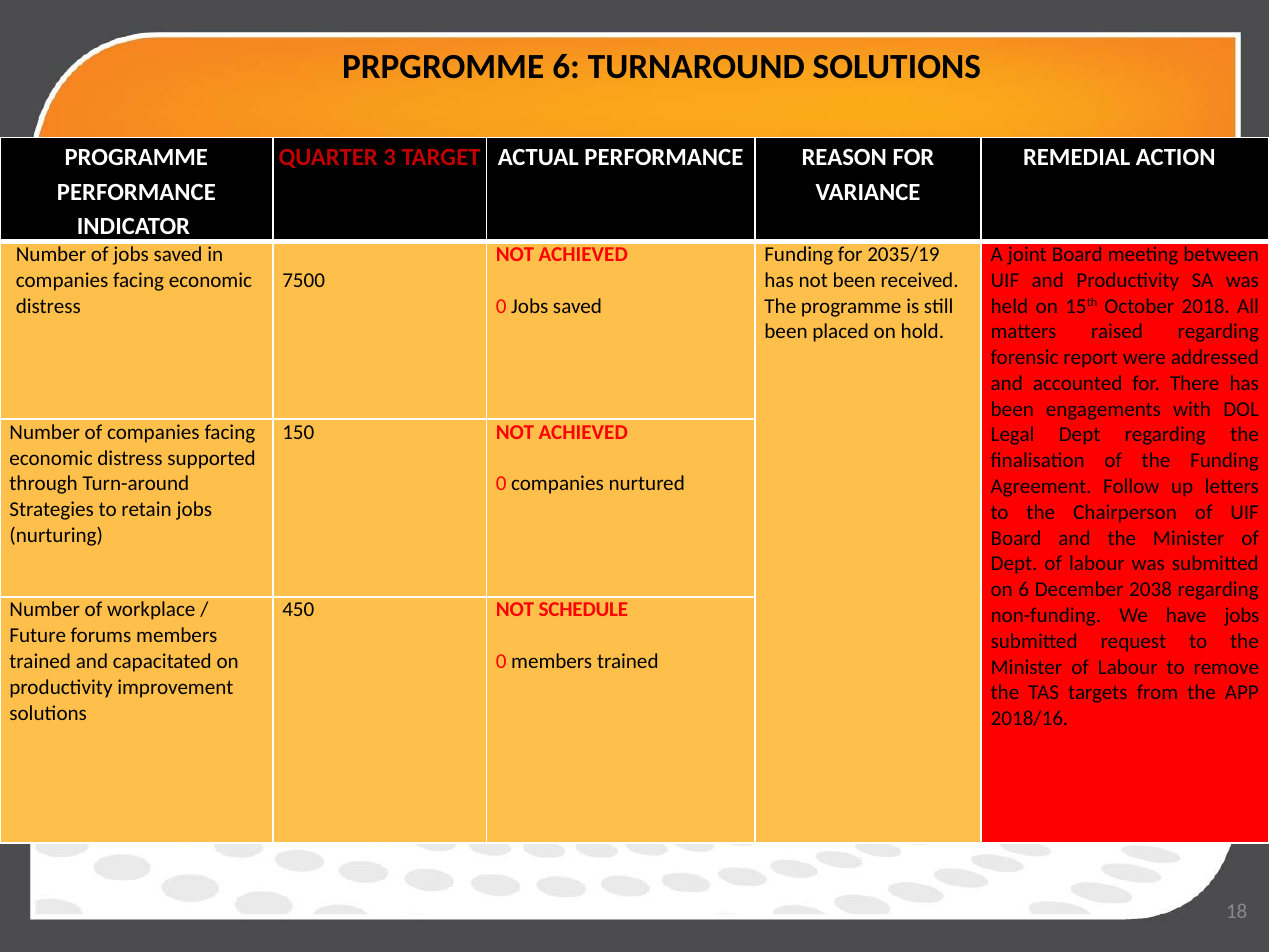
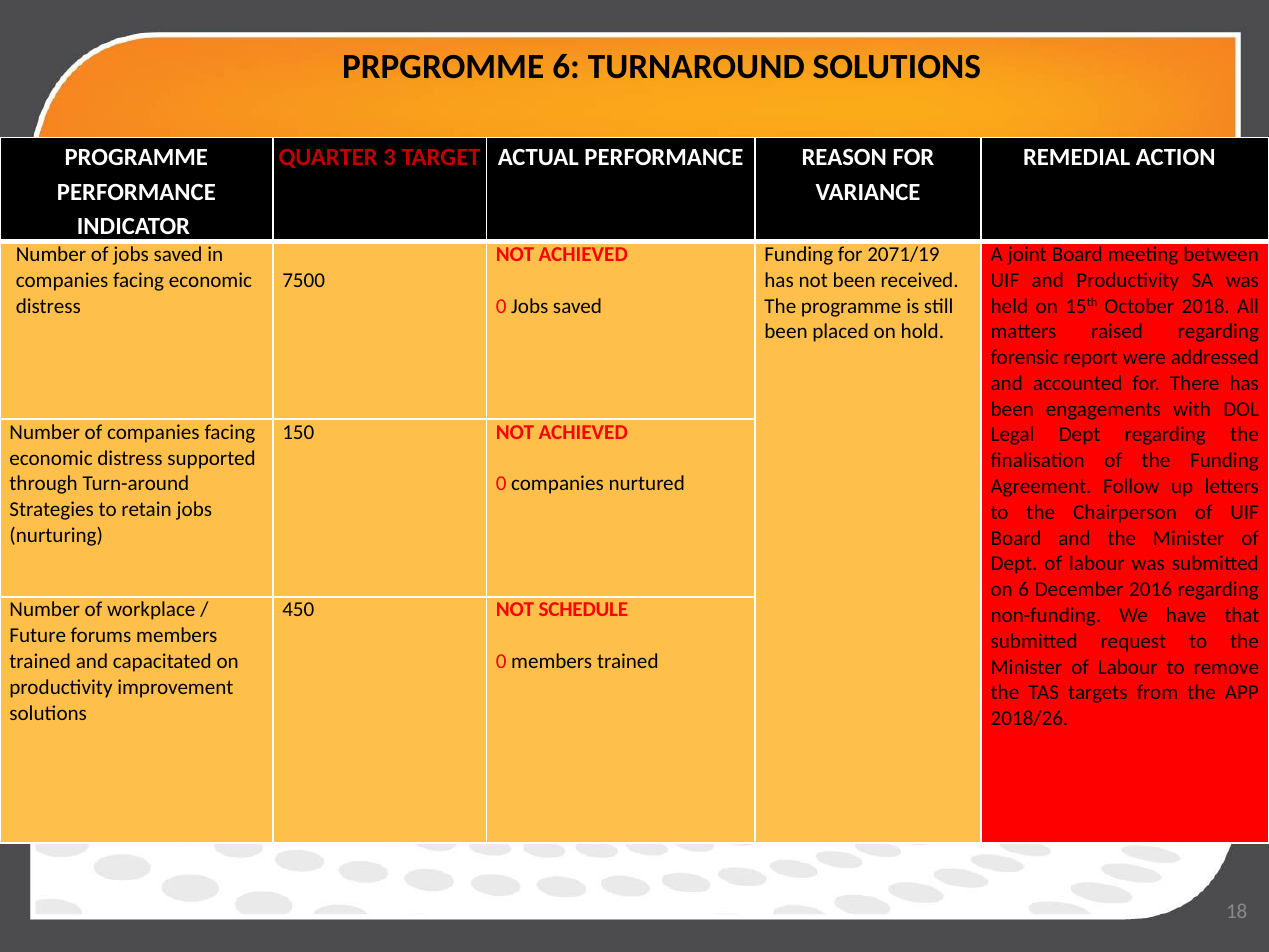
2035/19: 2035/19 -> 2071/19
2038: 2038 -> 2016
have jobs: jobs -> that
2018/16: 2018/16 -> 2018/26
